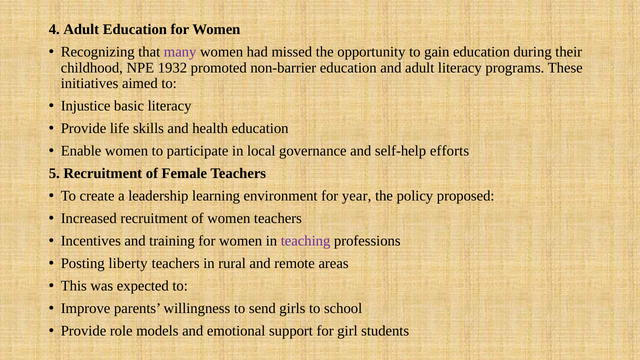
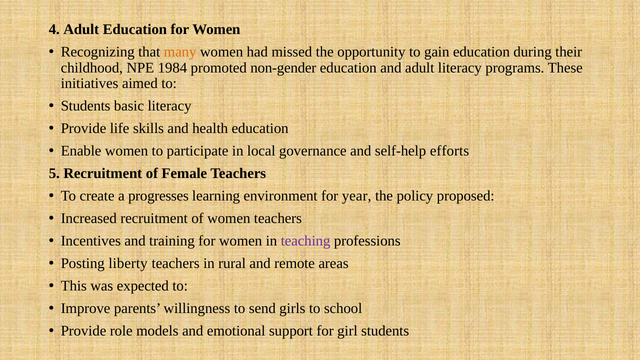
many colour: purple -> orange
1932: 1932 -> 1984
non-barrier: non-barrier -> non-gender
Injustice at (86, 106): Injustice -> Students
leadership: leadership -> progresses
